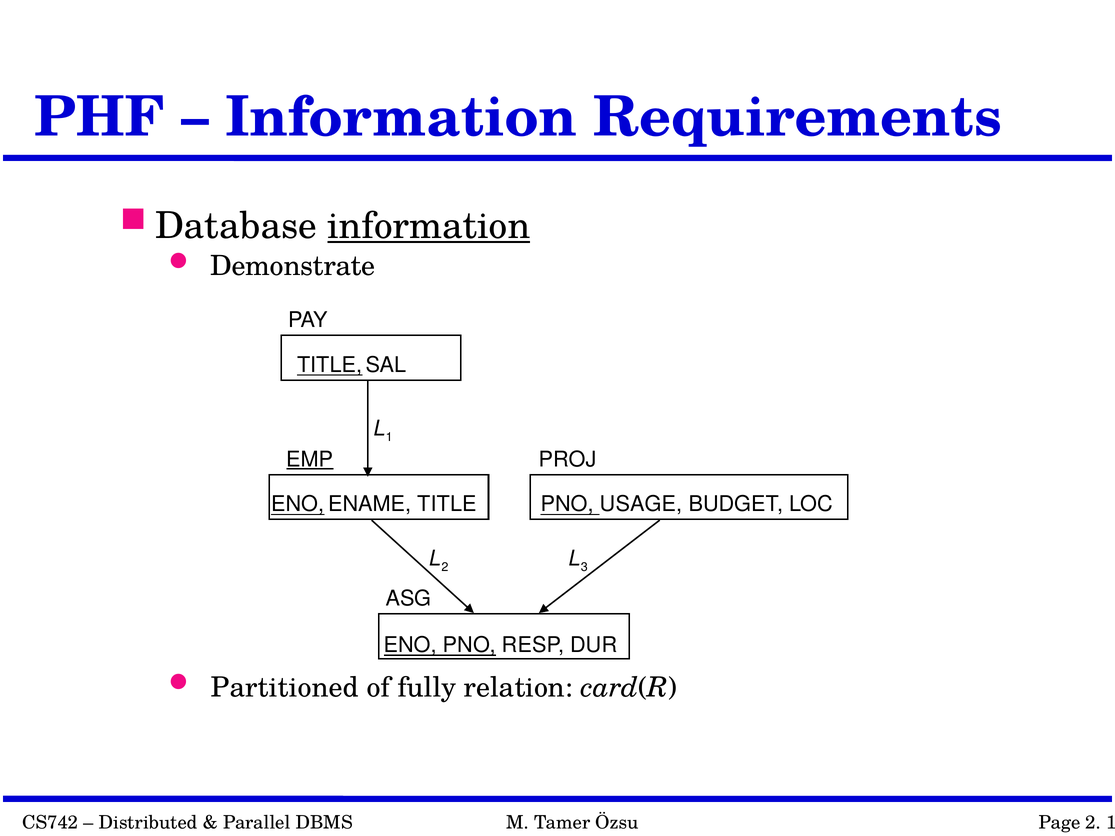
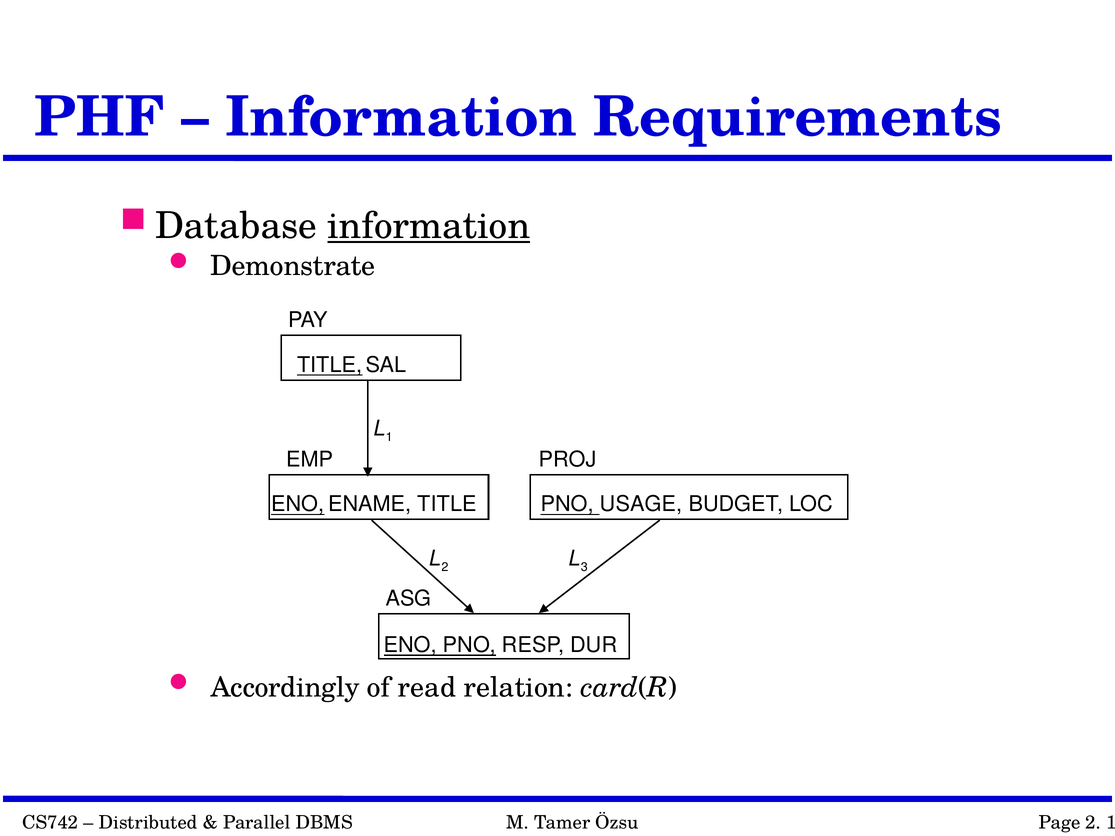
EMP underline: present -> none
Partitioned: Partitioned -> Accordingly
fully: fully -> read
